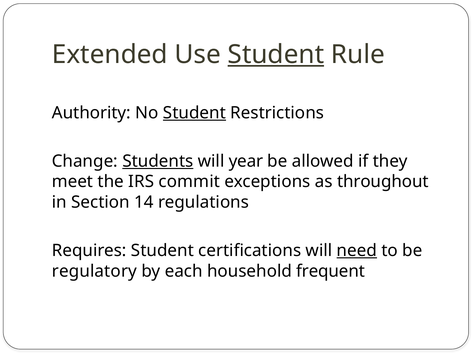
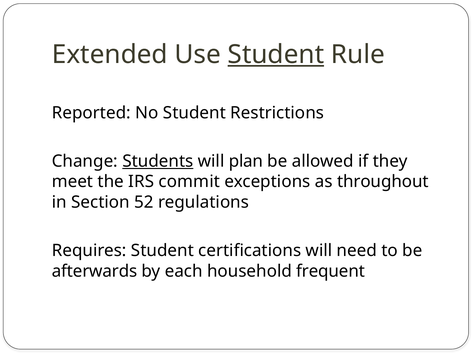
Authority: Authority -> Reported
Student at (194, 113) underline: present -> none
year: year -> plan
14: 14 -> 52
need underline: present -> none
regulatory: regulatory -> afterwards
